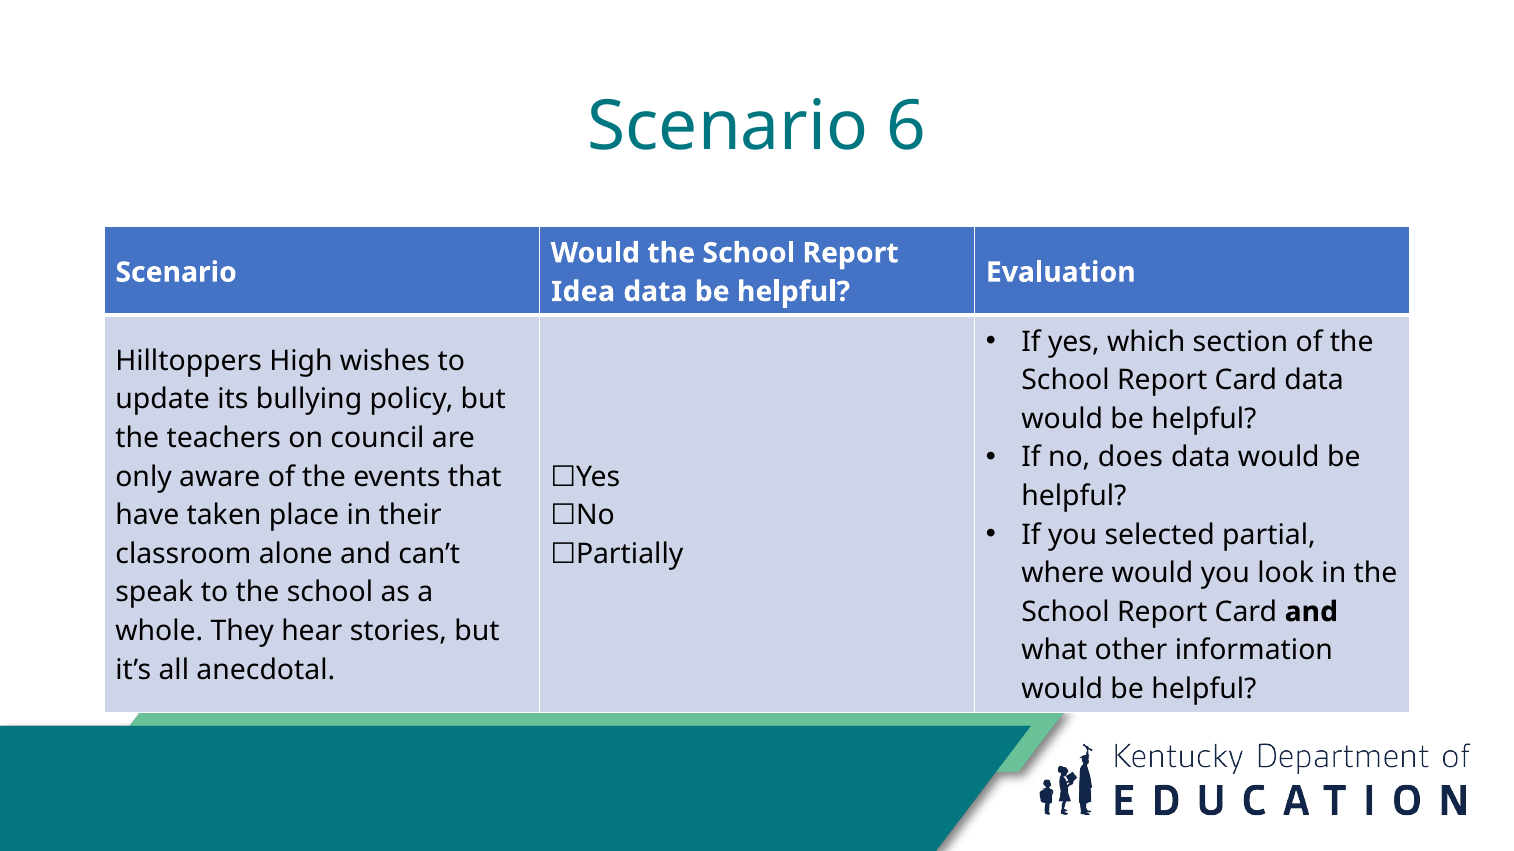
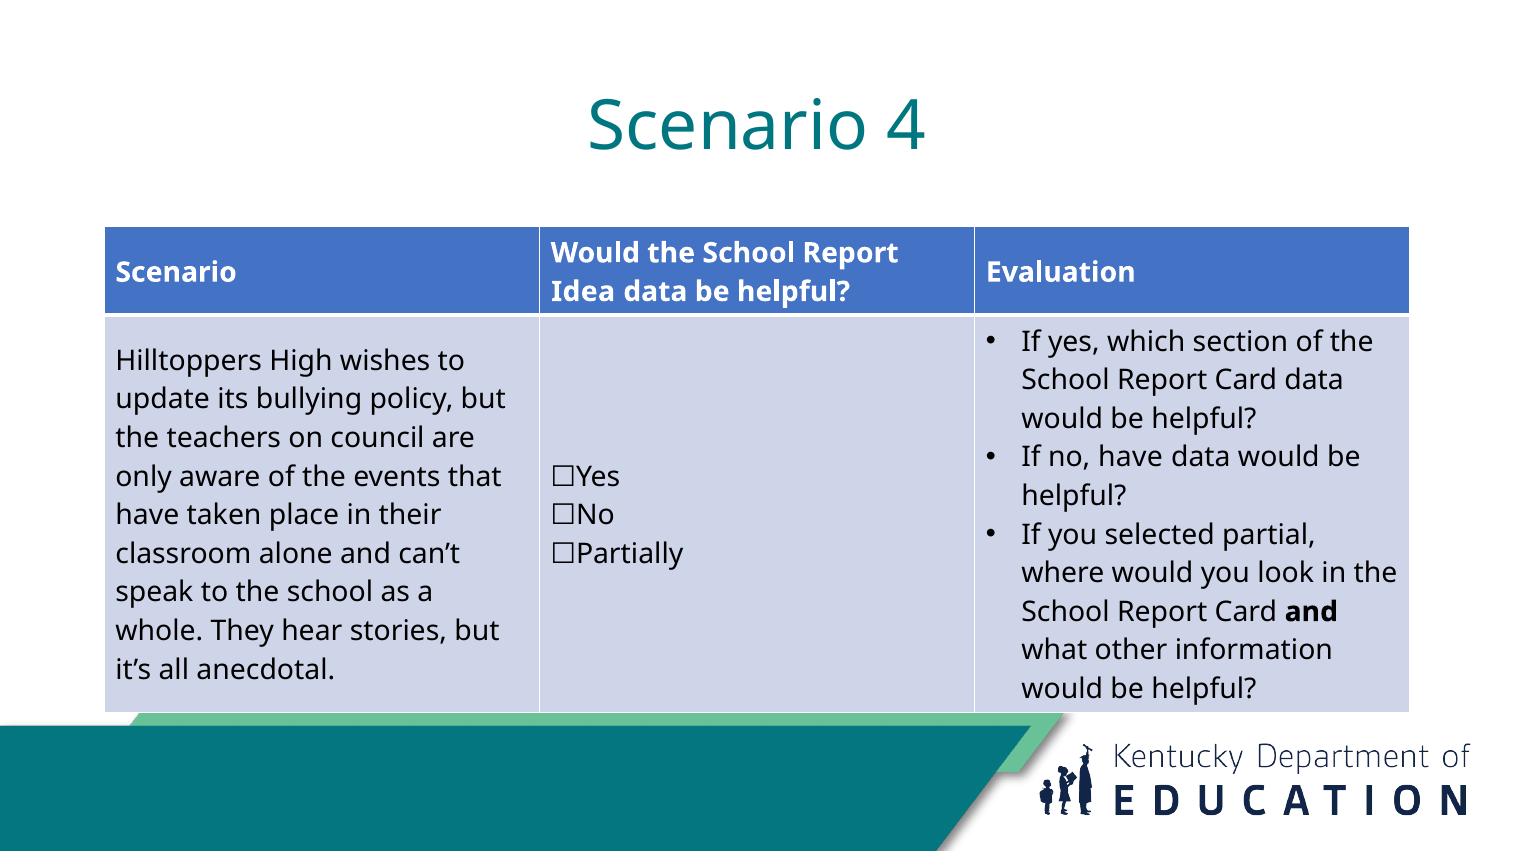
6: 6 -> 4
no does: does -> have
